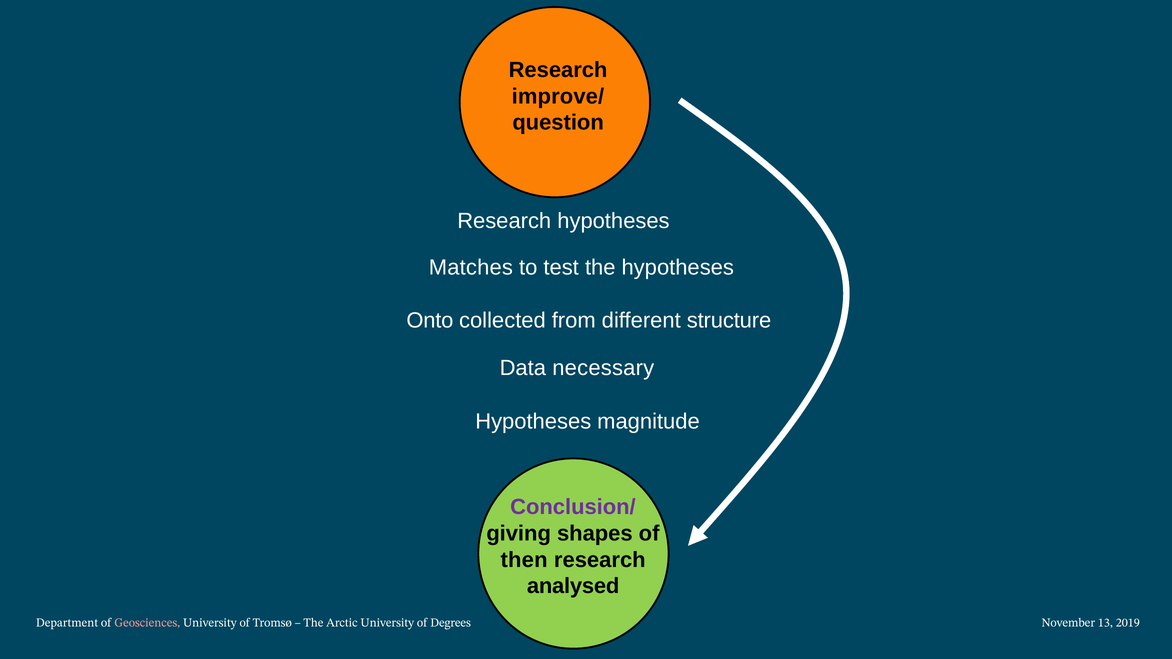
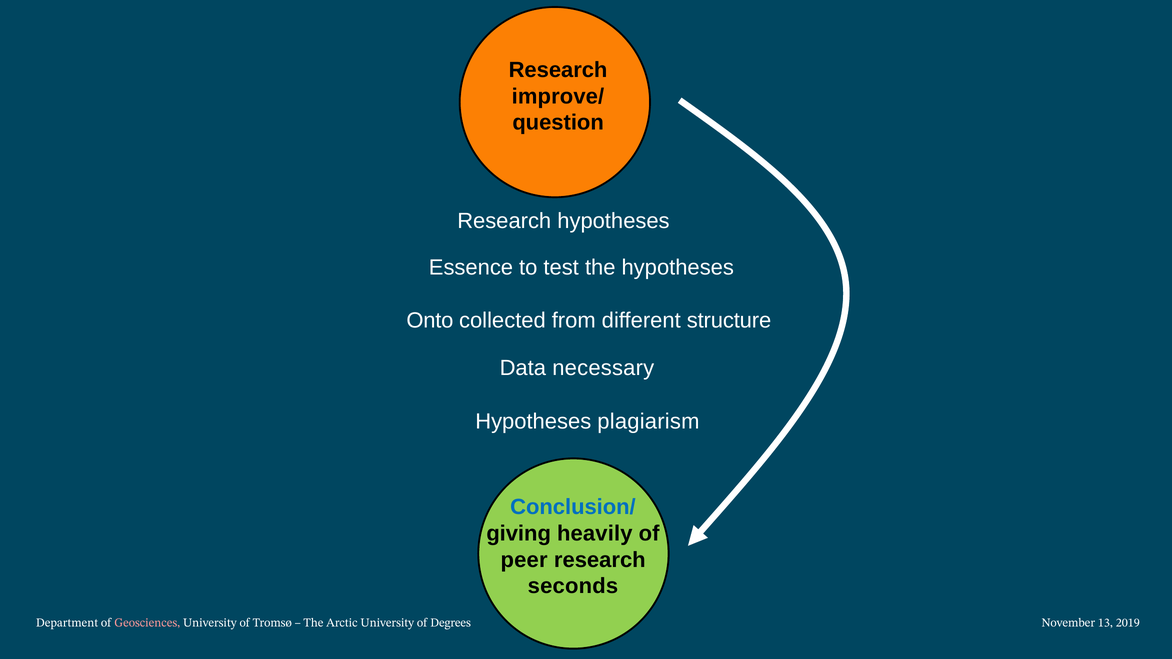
Matches: Matches -> Essence
magnitude: magnitude -> plagiarism
Conclusion/ colour: purple -> blue
shapes: shapes -> heavily
then: then -> peer
analysed: analysed -> seconds
